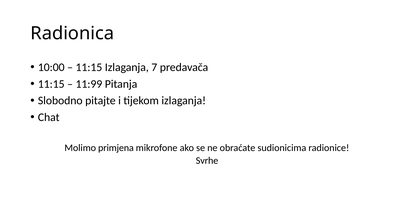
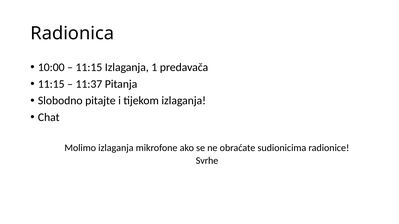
7: 7 -> 1
11:99: 11:99 -> 11:37
Molimo primjena: primjena -> izlaganja
